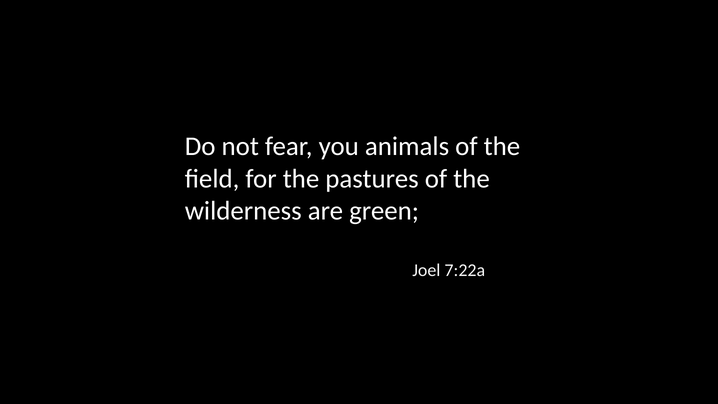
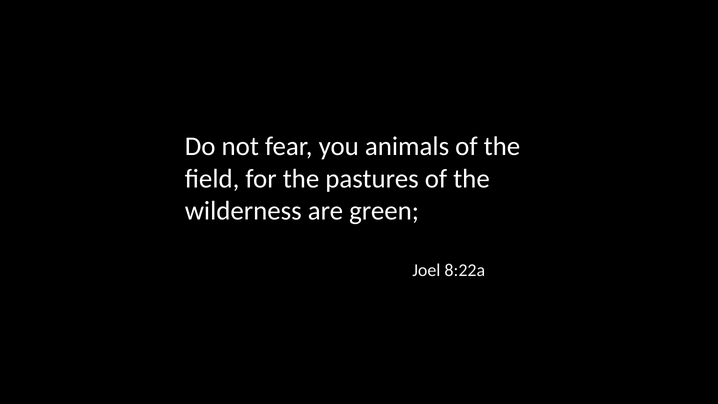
7:22a: 7:22a -> 8:22a
